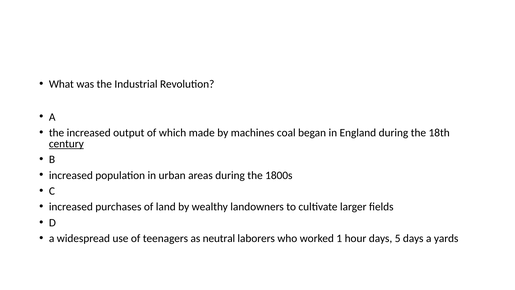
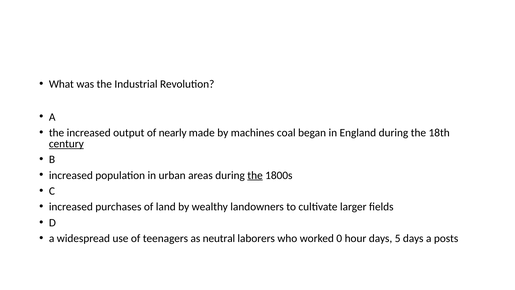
which: which -> nearly
the at (255, 175) underline: none -> present
1: 1 -> 0
yards: yards -> posts
